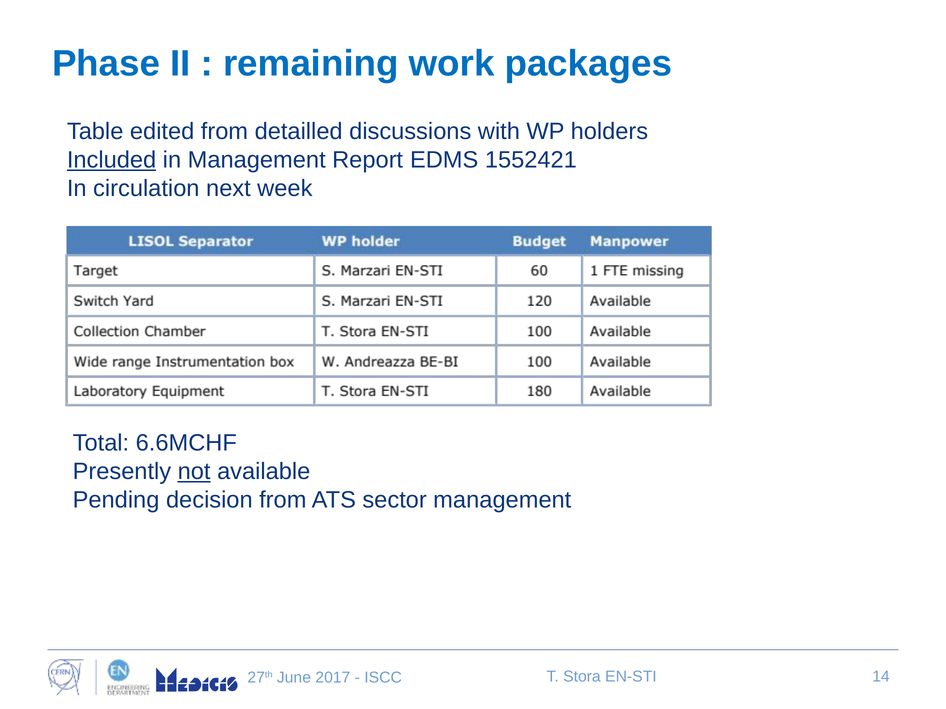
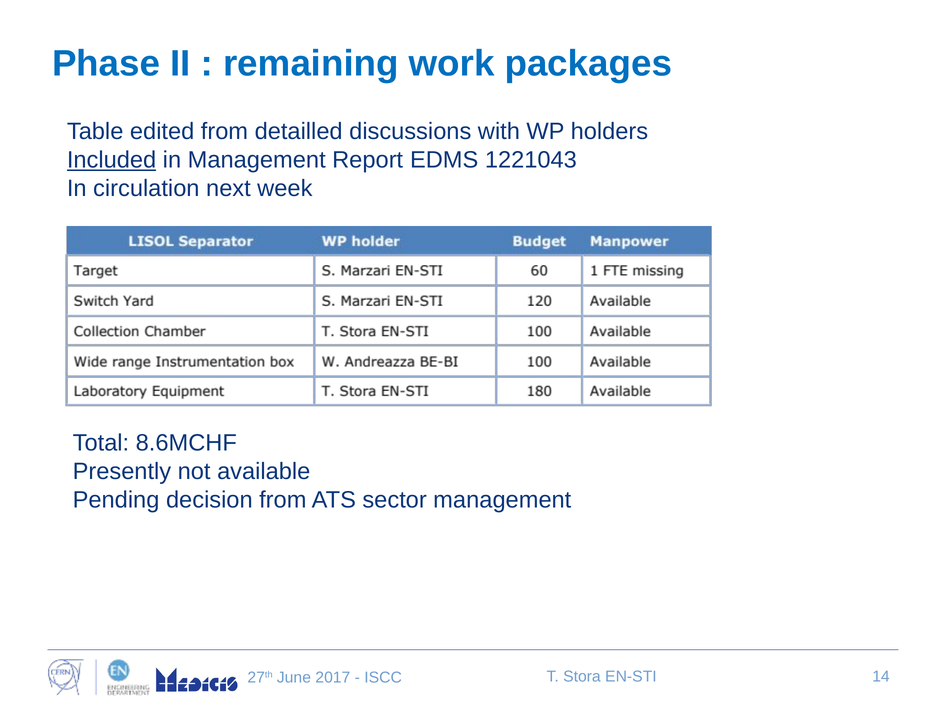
1552421: 1552421 -> 1221043
6.6MCHF: 6.6MCHF -> 8.6MCHF
not underline: present -> none
